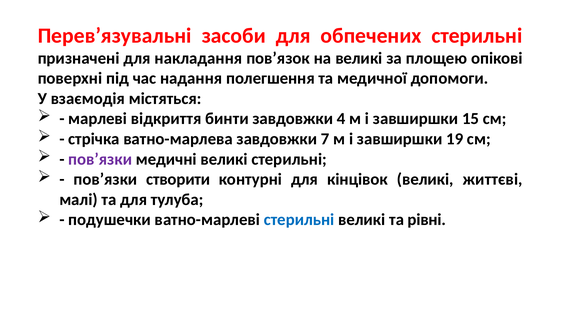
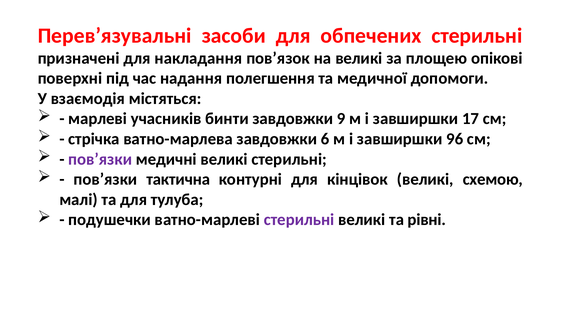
відкриття: відкриття -> учасників
4: 4 -> 9
15: 15 -> 17
7: 7 -> 6
19: 19 -> 96
створити: створити -> тактична
життєві: життєві -> схемою
стерильні at (299, 220) colour: blue -> purple
